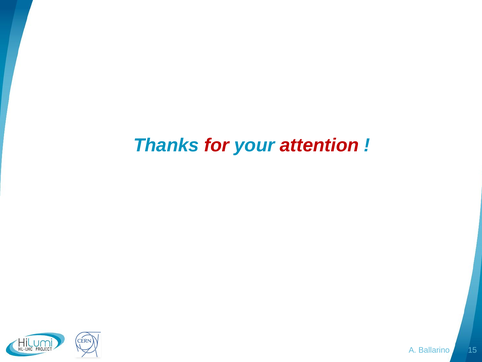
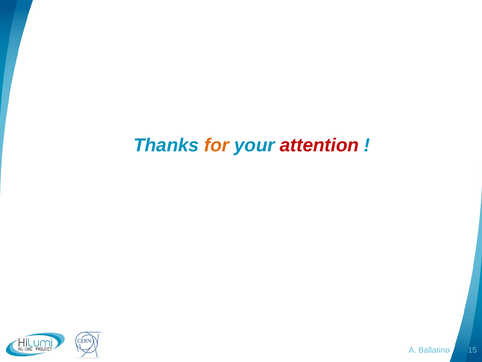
for colour: red -> orange
